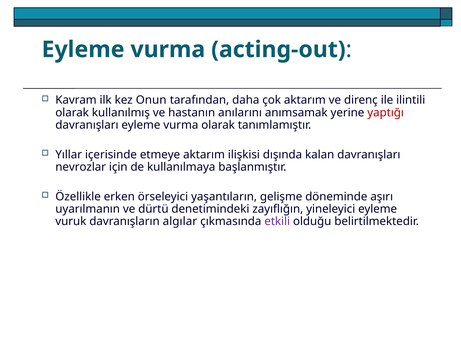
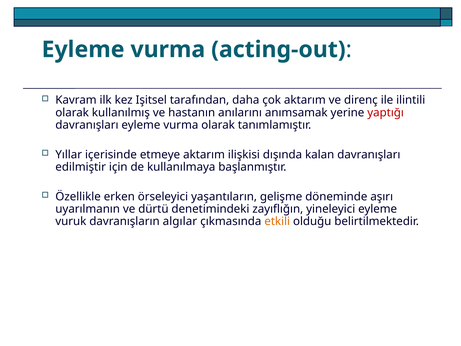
Onun: Onun -> Işitsel
nevrozlar: nevrozlar -> edilmiştir
etkili colour: purple -> orange
